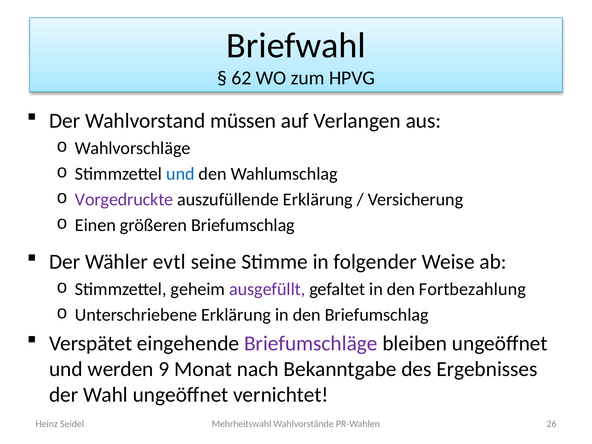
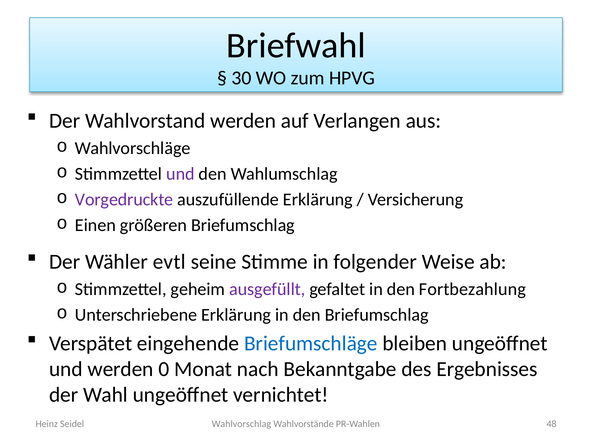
62: 62 -> 30
Wahlvorstand müssen: müssen -> werden
und at (180, 174) colour: blue -> purple
Briefumschläge colour: purple -> blue
9: 9 -> 0
Mehrheitswahl: Mehrheitswahl -> Wahlvorschlag
26: 26 -> 48
